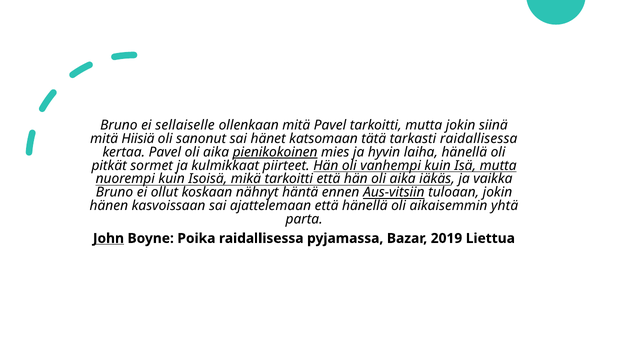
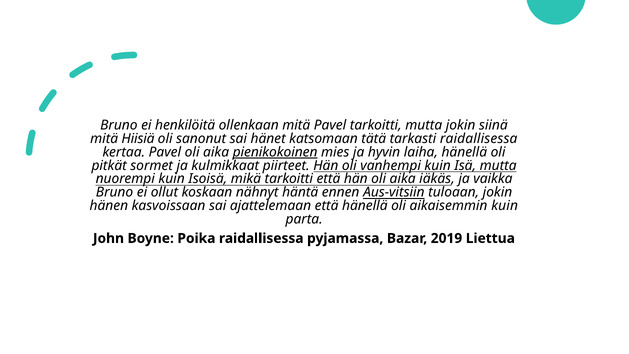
sellaiselle: sellaiselle -> henkilöitä
aikaisemmin yhtä: yhtä -> kuin
John underline: present -> none
